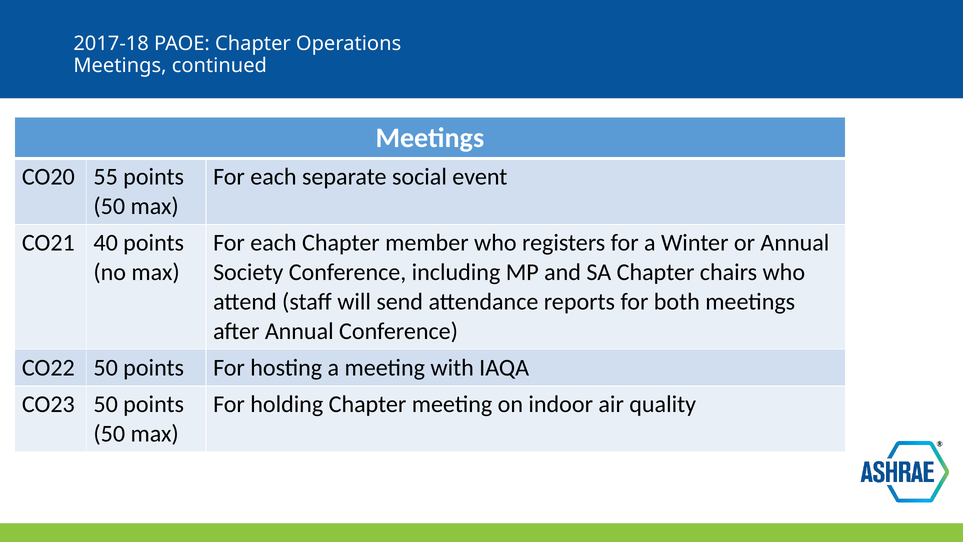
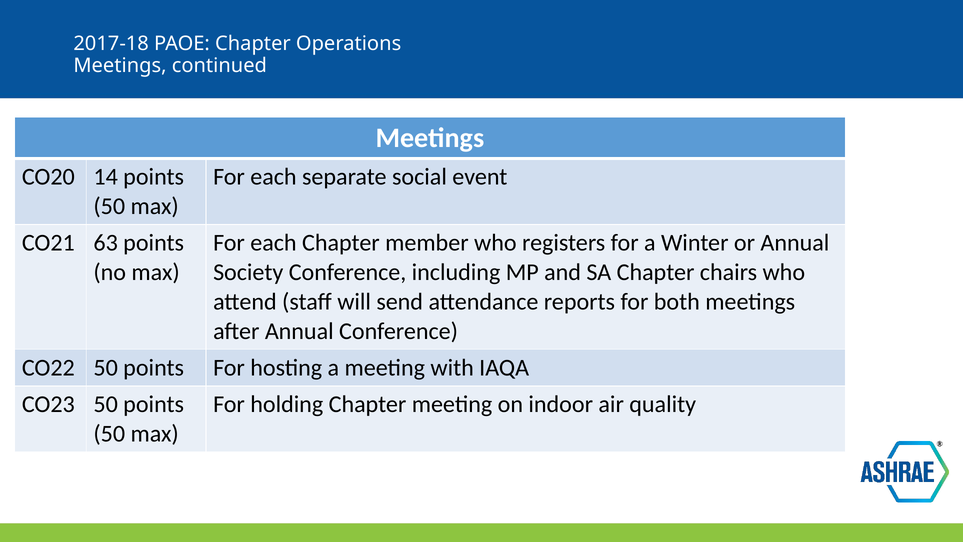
55: 55 -> 14
40: 40 -> 63
